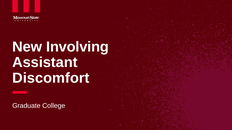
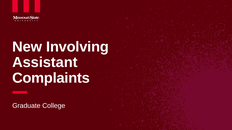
Discomfort: Discomfort -> Complaints
